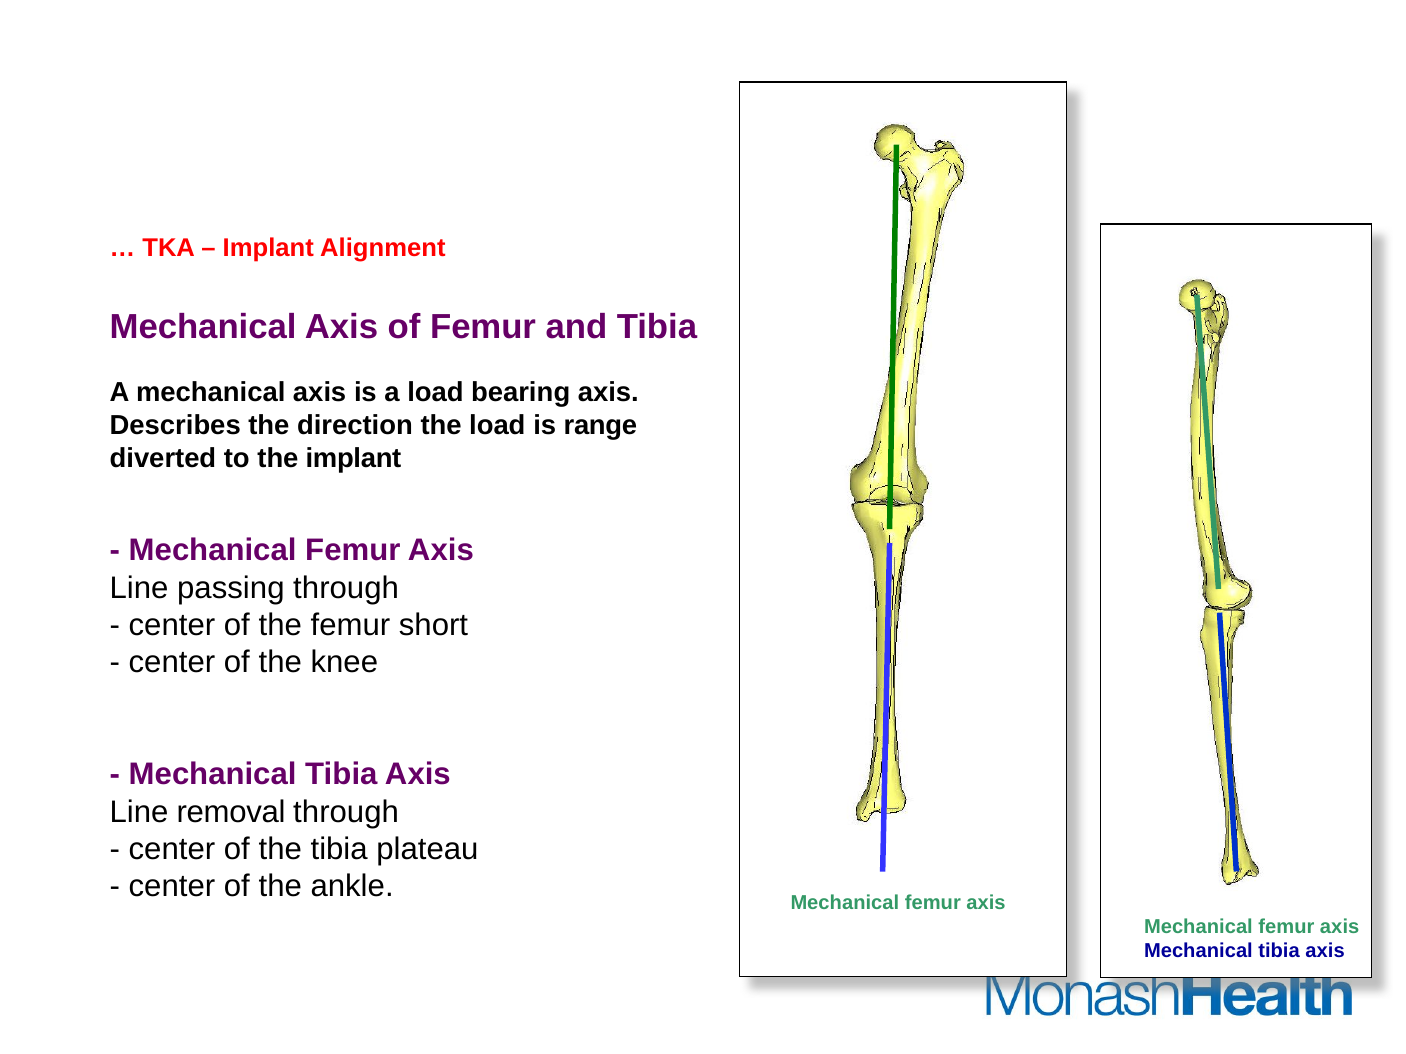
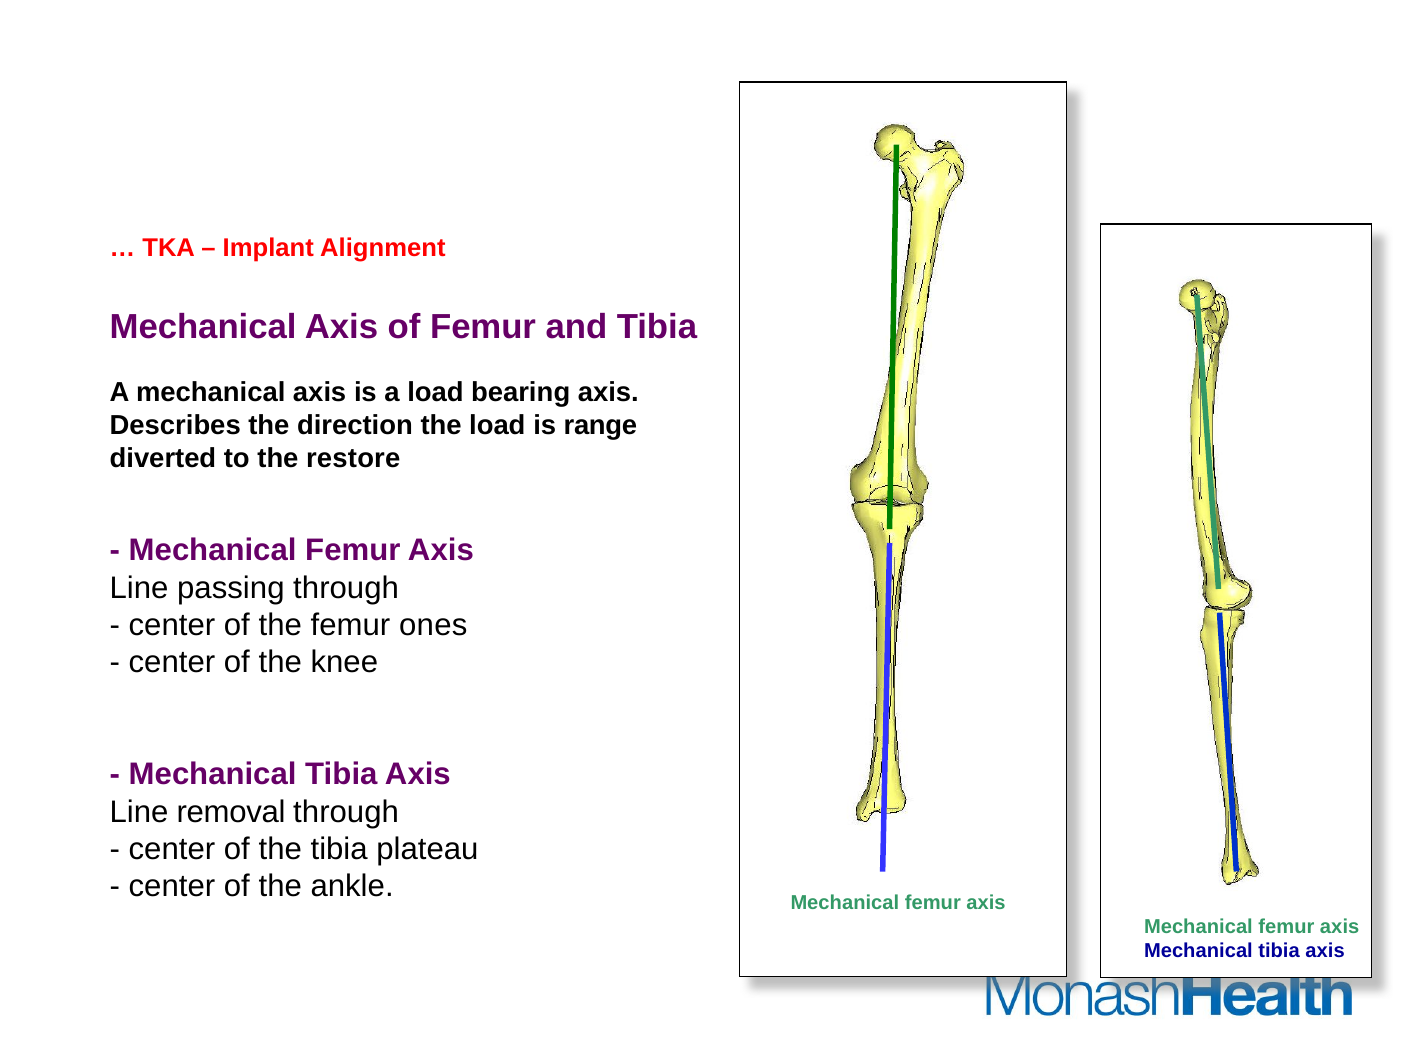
the implant: implant -> restore
short: short -> ones
